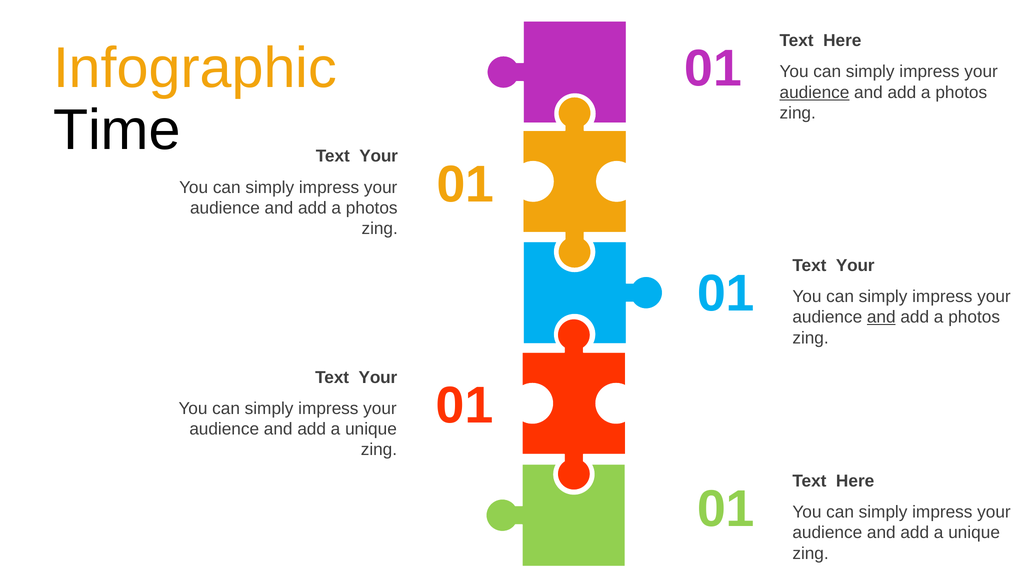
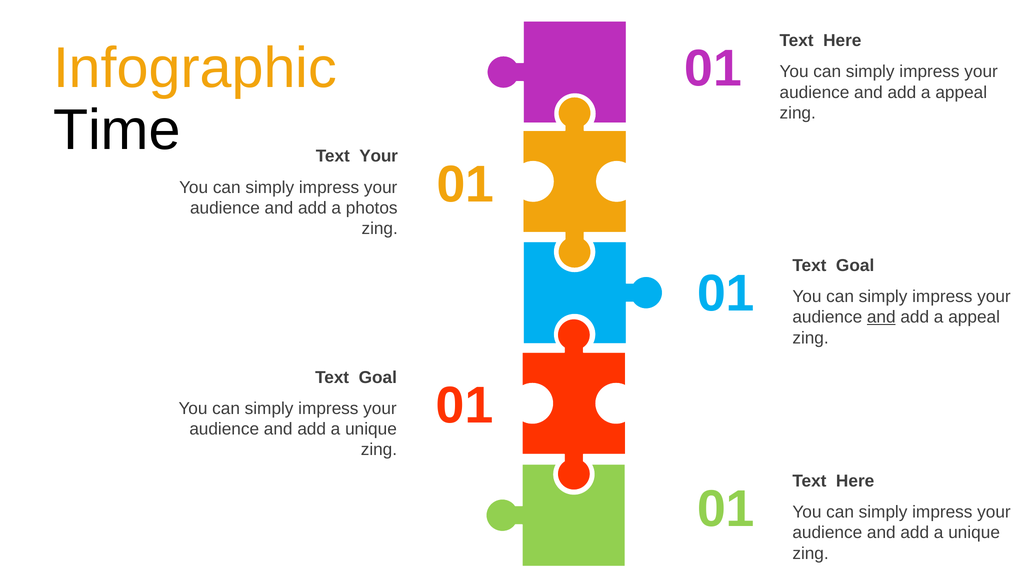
audience at (815, 92) underline: present -> none
photos at (961, 92): photos -> appeal
Your at (855, 265): Your -> Goal
photos at (974, 317): photos -> appeal
Your at (378, 377): Your -> Goal
